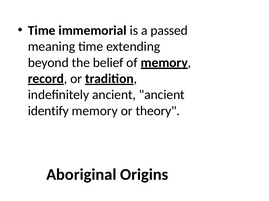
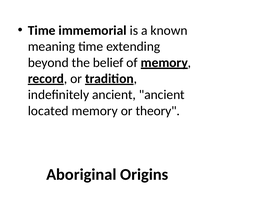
passed: passed -> known
identify: identify -> located
